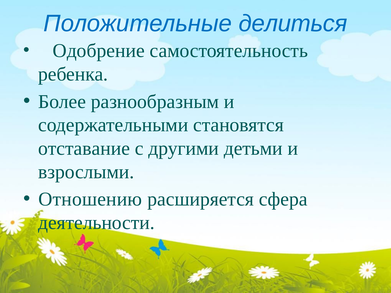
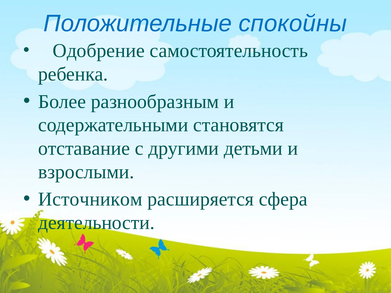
делиться: делиться -> спокойны
Отношению: Отношению -> Источником
